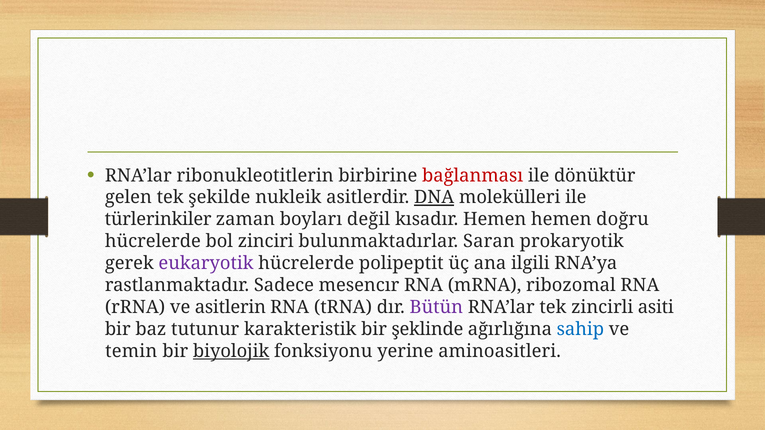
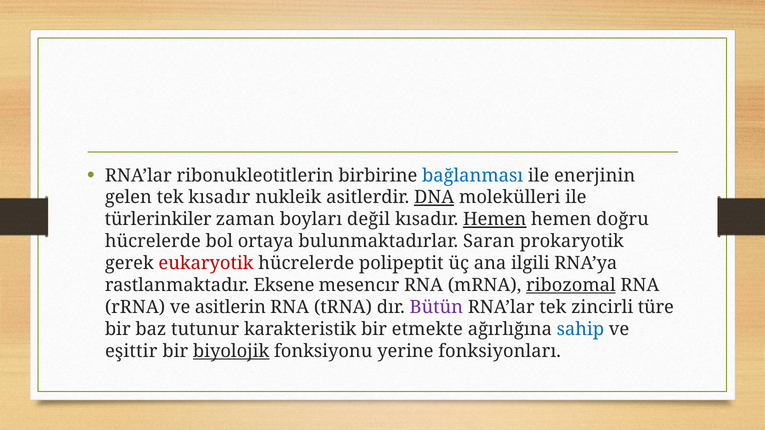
bağlanması colour: red -> blue
dönüktür: dönüktür -> enerjinin
tek şekilde: şekilde -> kısadır
Hemen at (495, 220) underline: none -> present
zinciri: zinciri -> ortaya
eukaryotik colour: purple -> red
Sadece: Sadece -> Eksene
ribozomal underline: none -> present
asiti: asiti -> türe
şeklinde: şeklinde -> etmekte
temin: temin -> eşittir
aminoasitleri: aminoasitleri -> fonksiyonları
